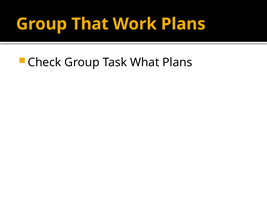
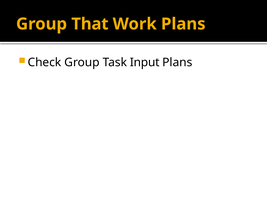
What: What -> Input
